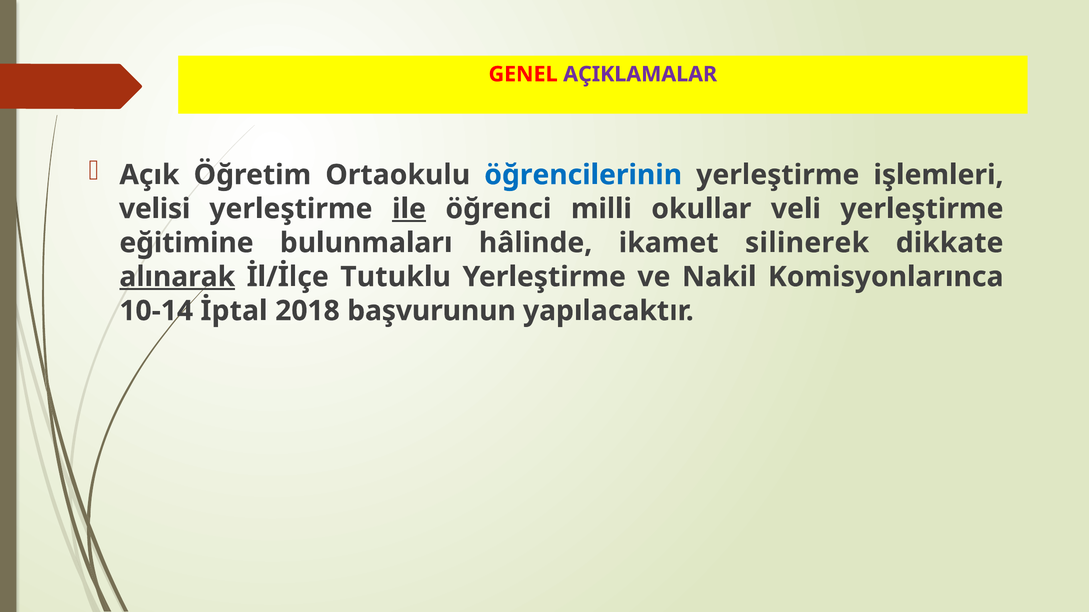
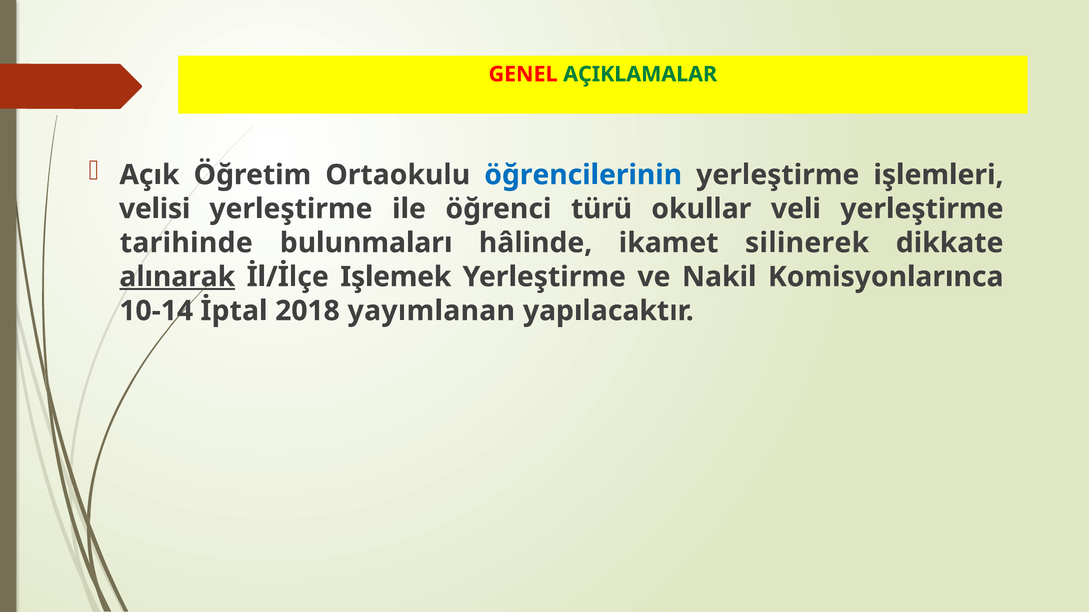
AÇIKLAMALAR colour: purple -> green
ile underline: present -> none
milli: milli -> türü
eğitimine: eğitimine -> tarihinde
Tutuklu: Tutuklu -> Işlemek
başvurunun: başvurunun -> yayımlanan
